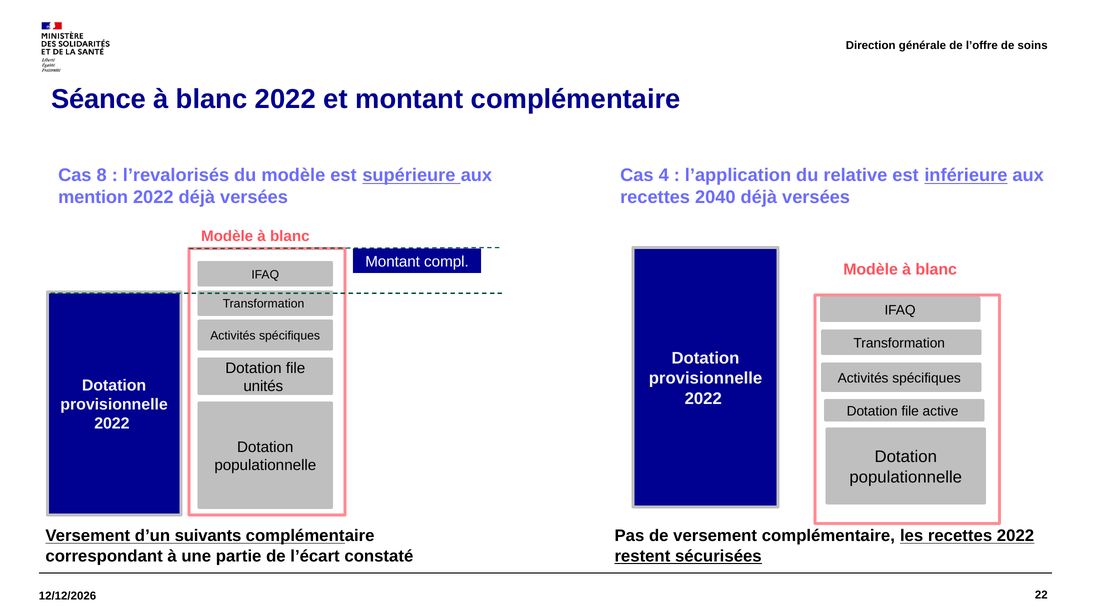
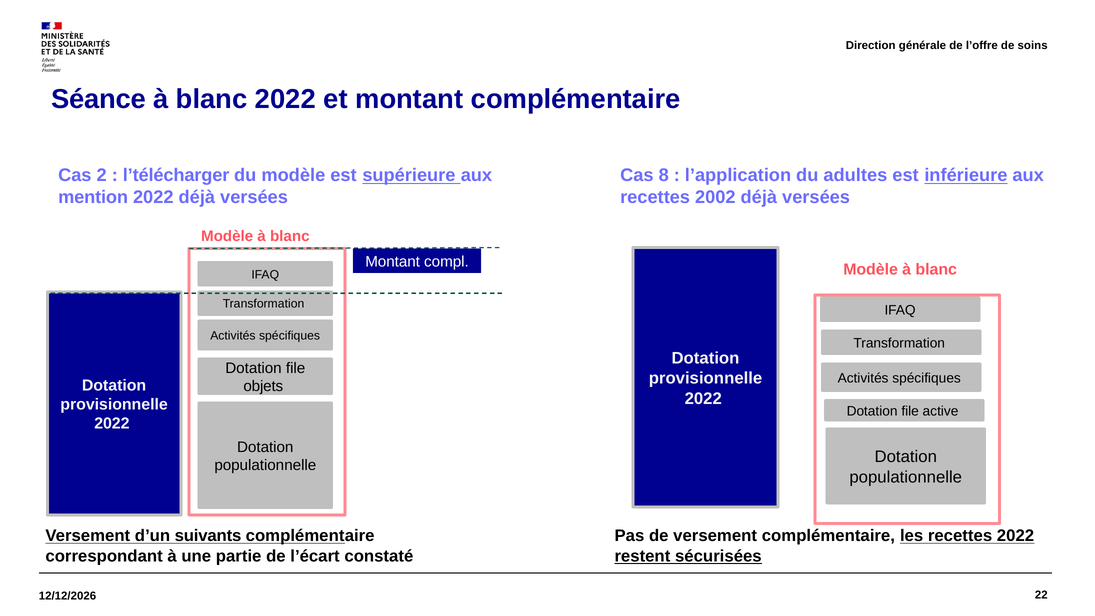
8: 8 -> 2
l’revalorisés: l’revalorisés -> l’télécharger
4: 4 -> 8
relative: relative -> adultes
2040: 2040 -> 2002
unités: unités -> objets
